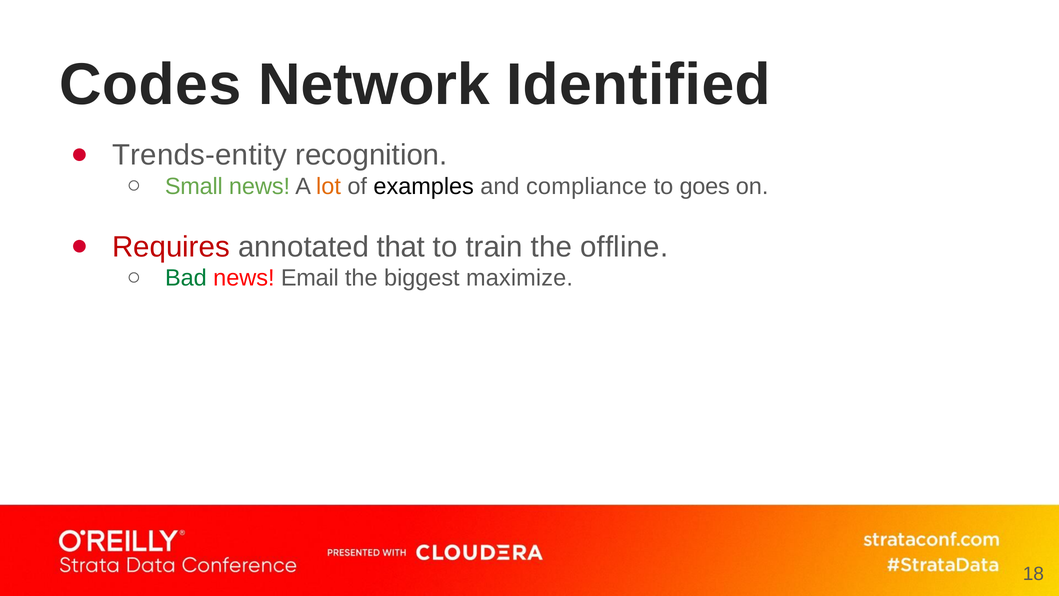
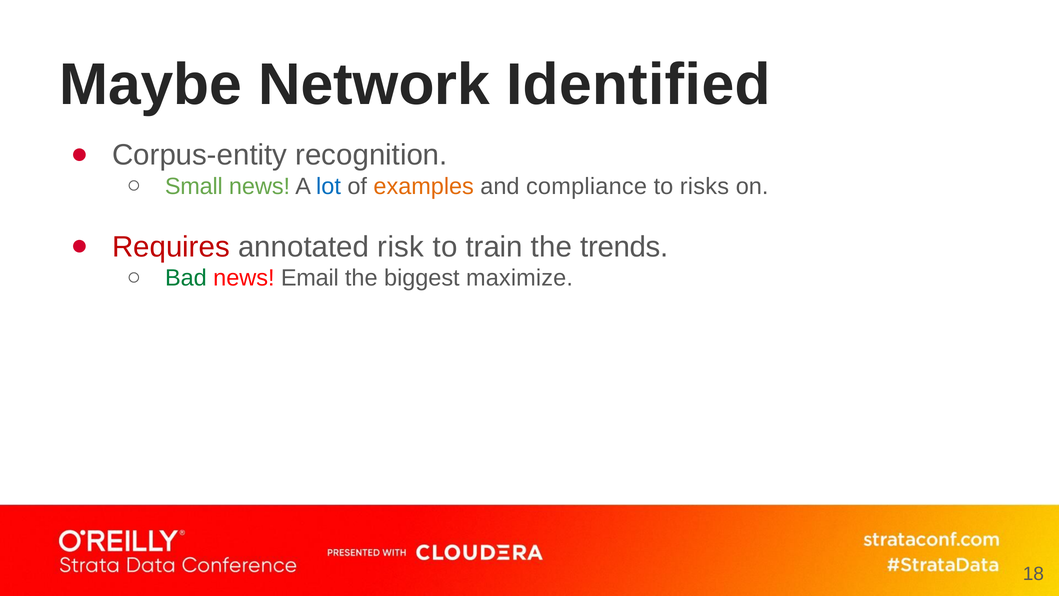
Codes: Codes -> Maybe
Trends-entity: Trends-entity -> Corpus-entity
lot colour: orange -> blue
examples colour: black -> orange
goes: goes -> risks
that: that -> risk
offline: offline -> trends
